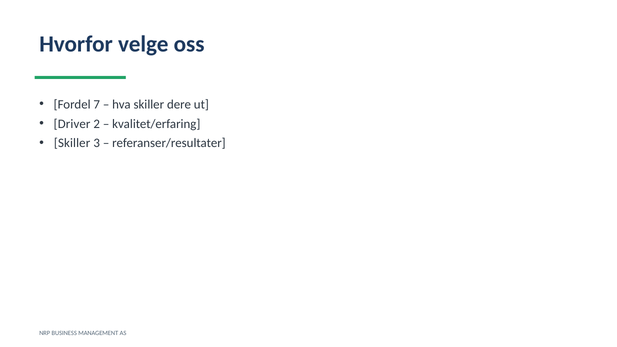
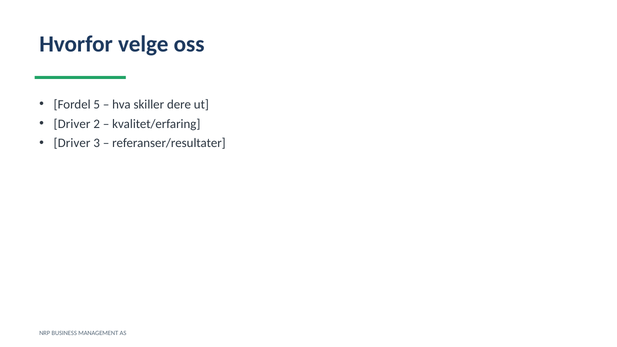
7: 7 -> 5
Skiller at (72, 143): Skiller -> Driver
